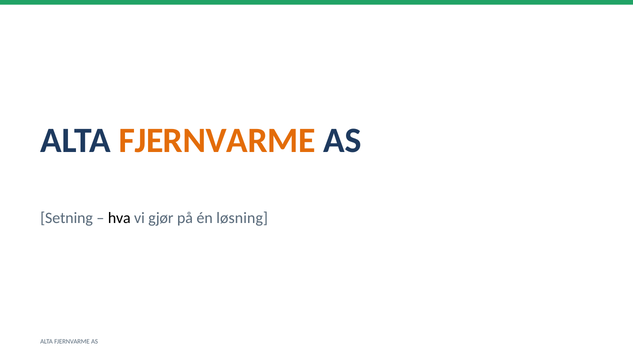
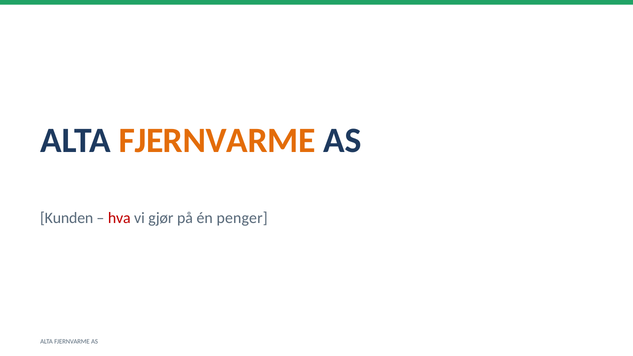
Setning: Setning -> Kunden
hva colour: black -> red
løsning: løsning -> penger
